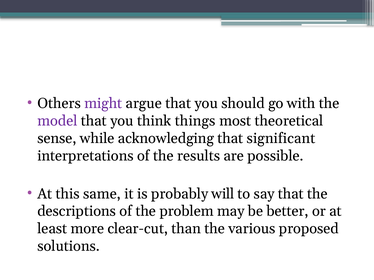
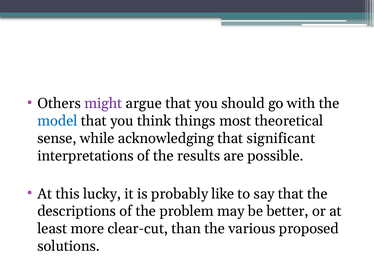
model colour: purple -> blue
same: same -> lucky
will: will -> like
